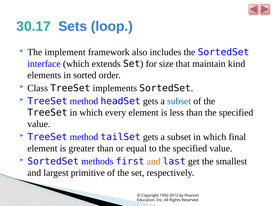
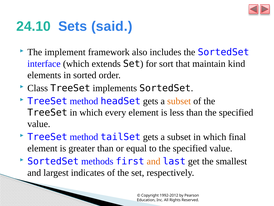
30.17: 30.17 -> 24.10
loop: loop -> said
size: size -> sort
subset at (179, 101) colour: blue -> orange
primitive: primitive -> indicates
